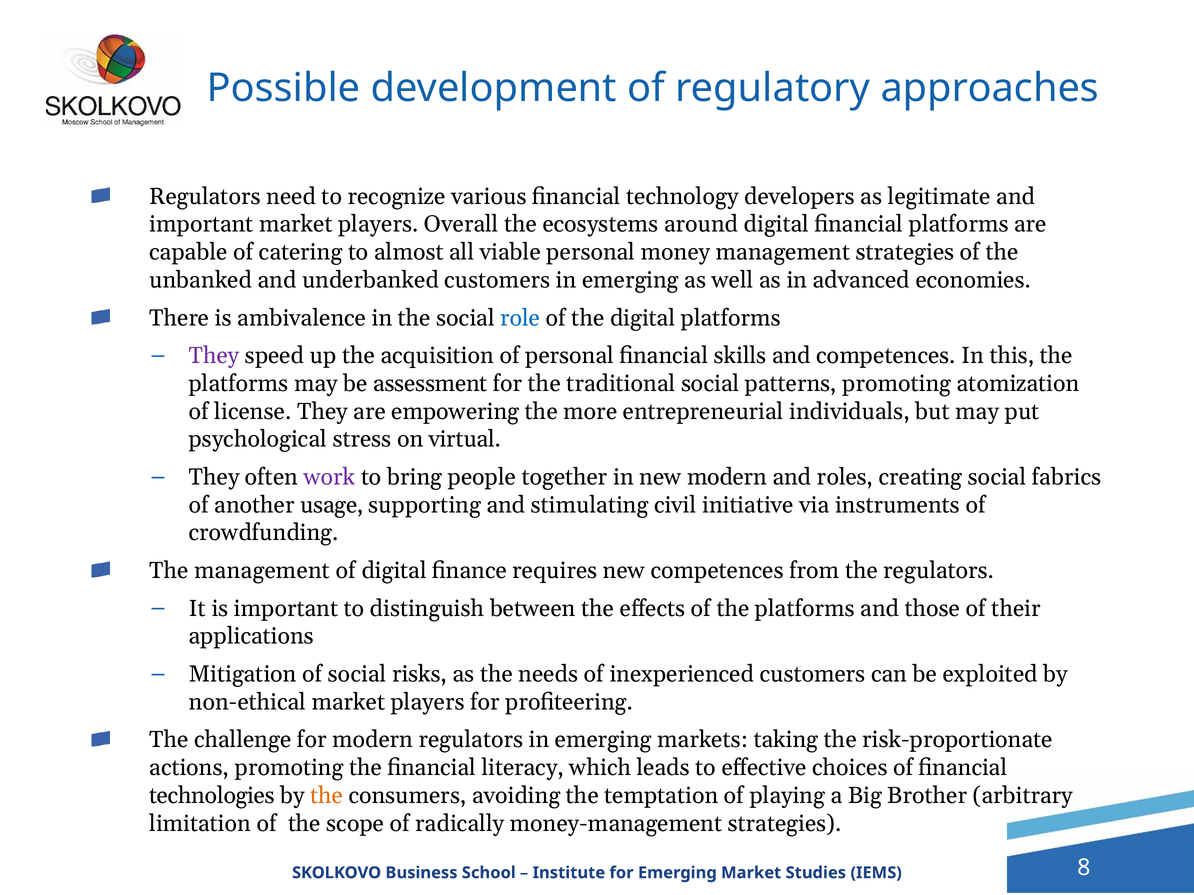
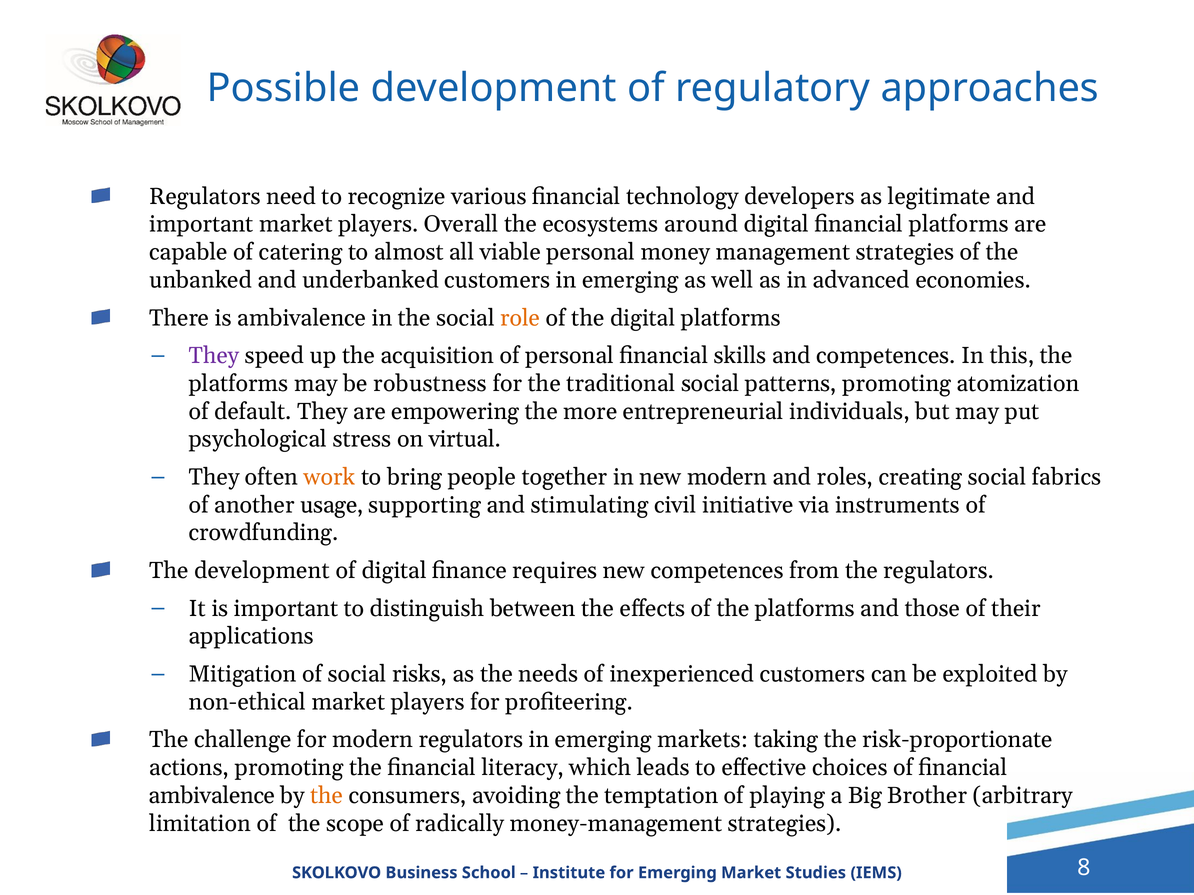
role colour: blue -> orange
assessment: assessment -> robustness
license: license -> default
work colour: purple -> orange
The management: management -> development
technologies at (212, 796): technologies -> ambivalence
